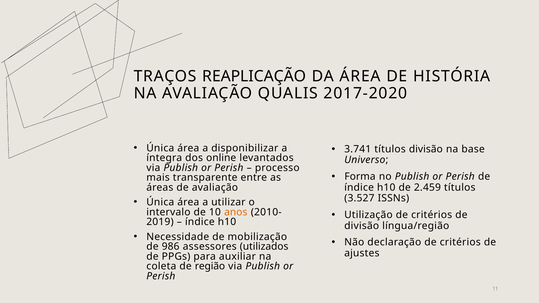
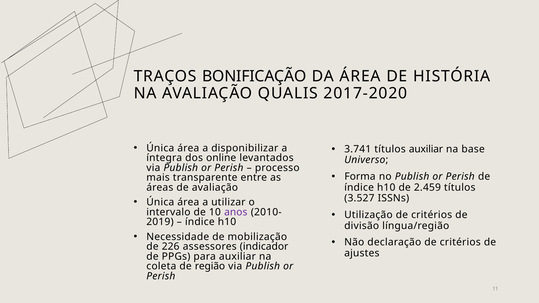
REAPLICAÇÃO: REAPLICAÇÃO -> BONIFICAÇÃO
títulos divisão: divisão -> auxiliar
anos colour: orange -> purple
986: 986 -> 226
utilizados: utilizados -> indicador
